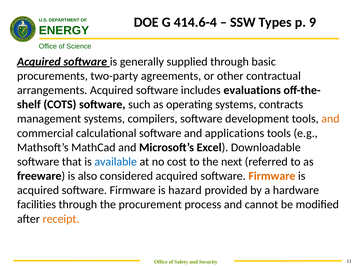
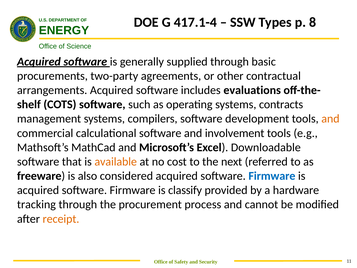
414.6-4: 414.6-4 -> 417.1-4
9: 9 -> 8
applications: applications -> involvement
available colour: blue -> orange
Firmware at (272, 176) colour: orange -> blue
hazard: hazard -> classify
facilities: facilities -> tracking
